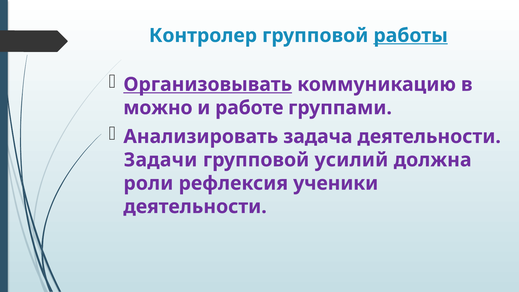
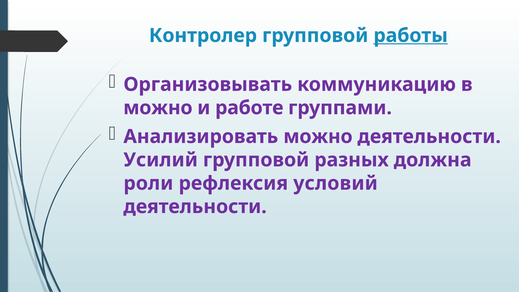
Организовывать underline: present -> none
Анализировать задача: задача -> можно
Задачи: Задачи -> Усилий
усилий: усилий -> разных
ученики: ученики -> условий
